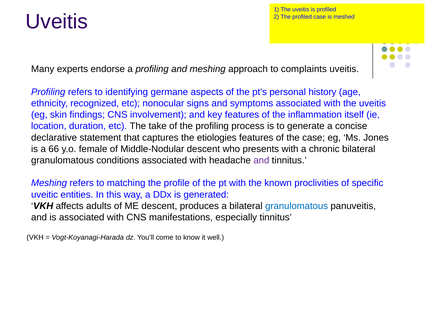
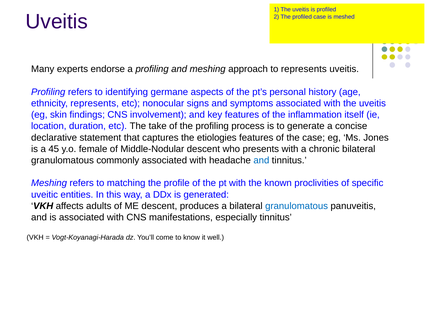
to complaints: complaints -> represents
ethnicity recognized: recognized -> represents
66: 66 -> 45
conditions: conditions -> commonly
and at (261, 160) colour: purple -> blue
